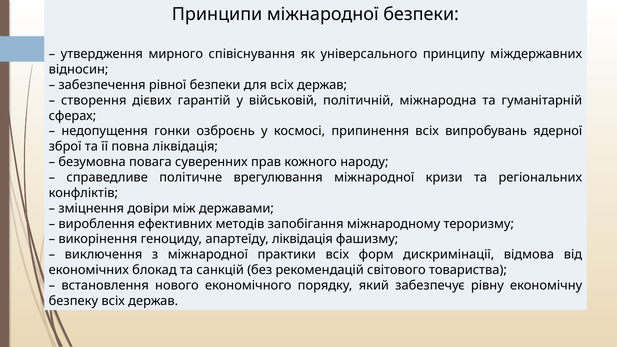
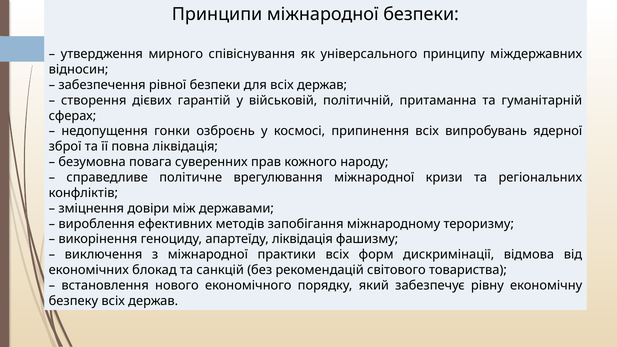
міжнародна: міжнародна -> притаманна
